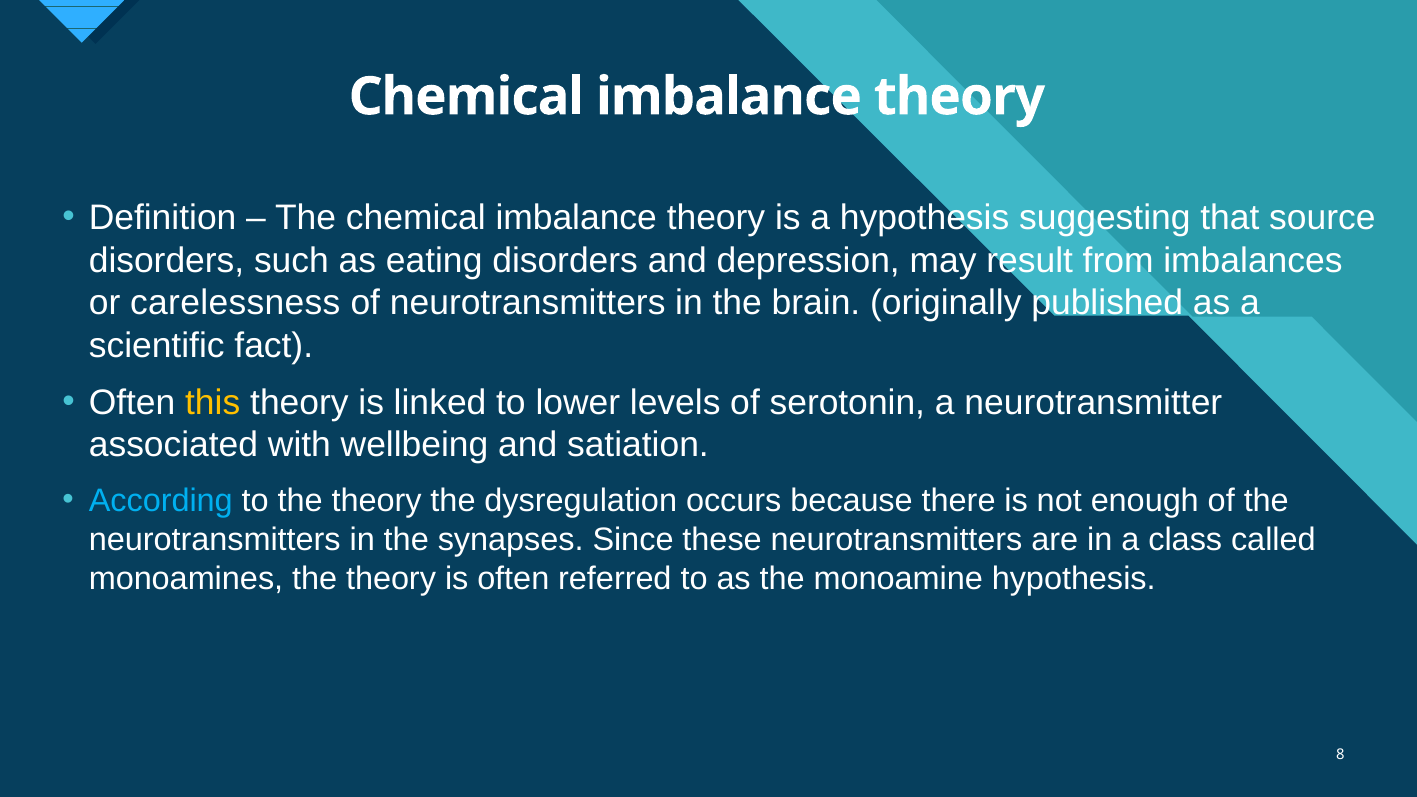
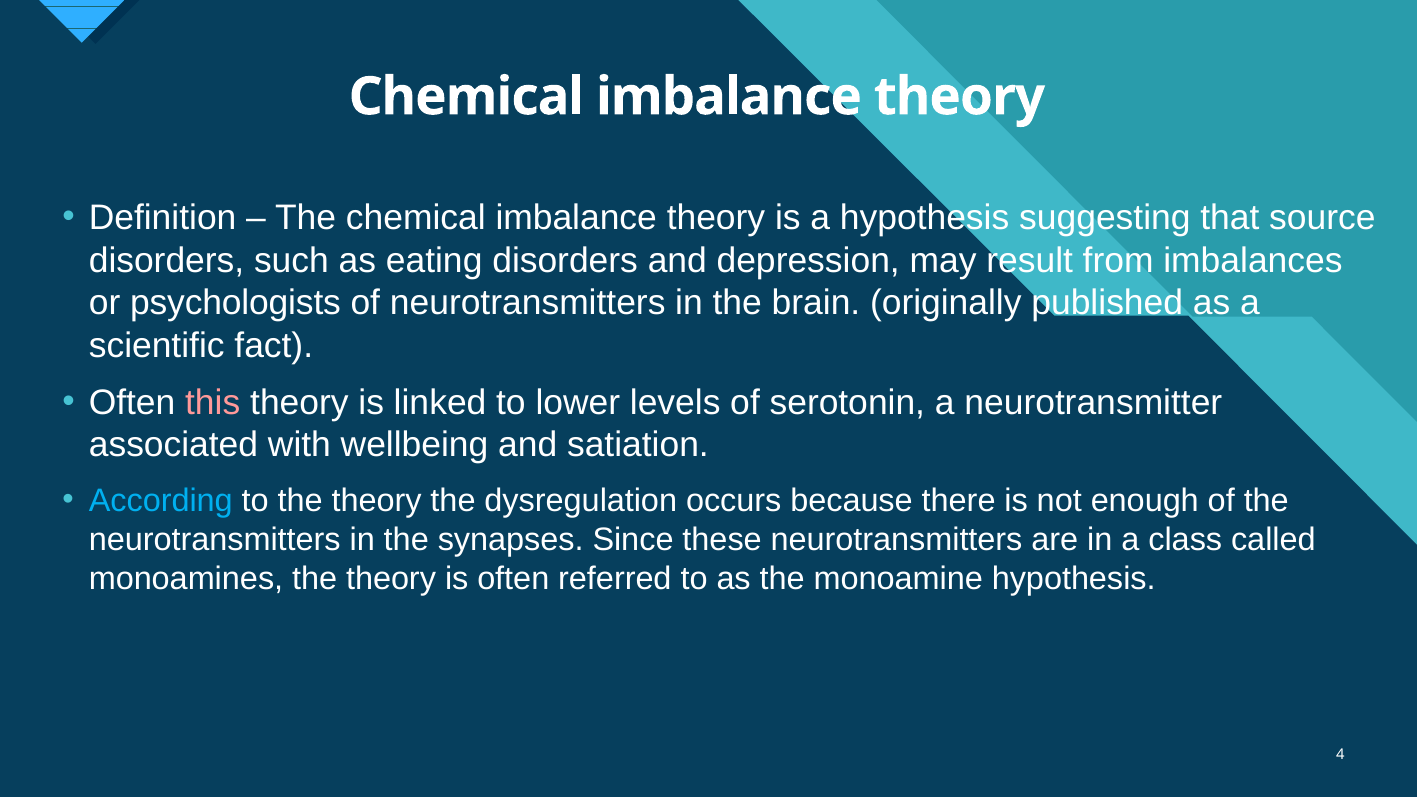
carelessness: carelessness -> psychologists
this colour: yellow -> pink
8: 8 -> 4
